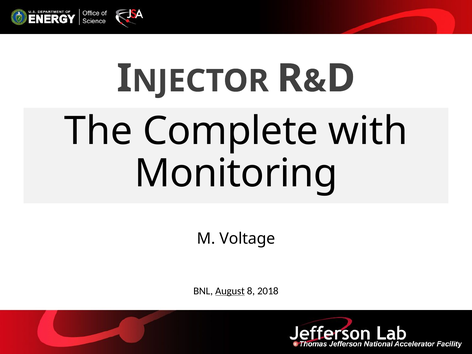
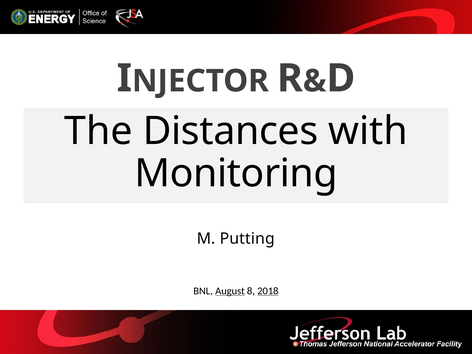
Complete: Complete -> Distances
Voltage: Voltage -> Putting
2018 underline: none -> present
